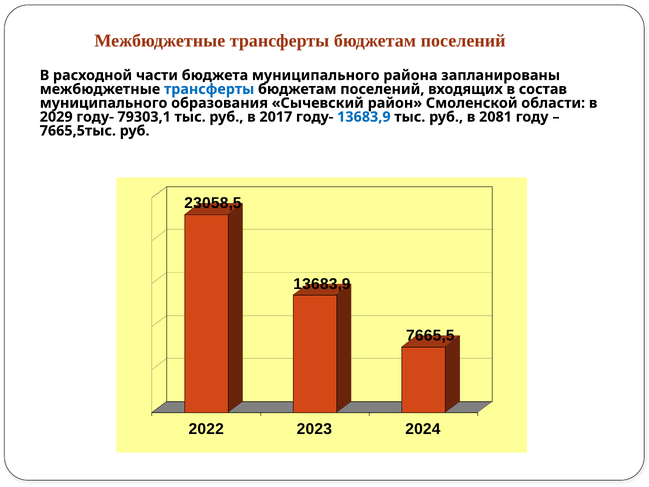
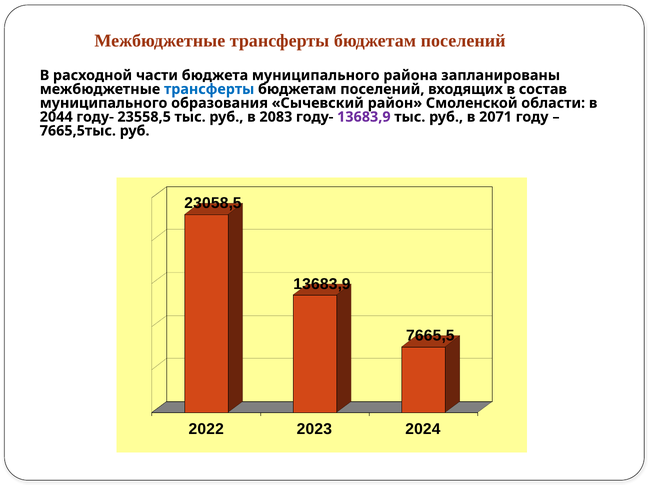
2029: 2029 -> 2044
79303,1: 79303,1 -> 23558,5
2017: 2017 -> 2083
13683,9 at (364, 117) colour: blue -> purple
2081: 2081 -> 2071
